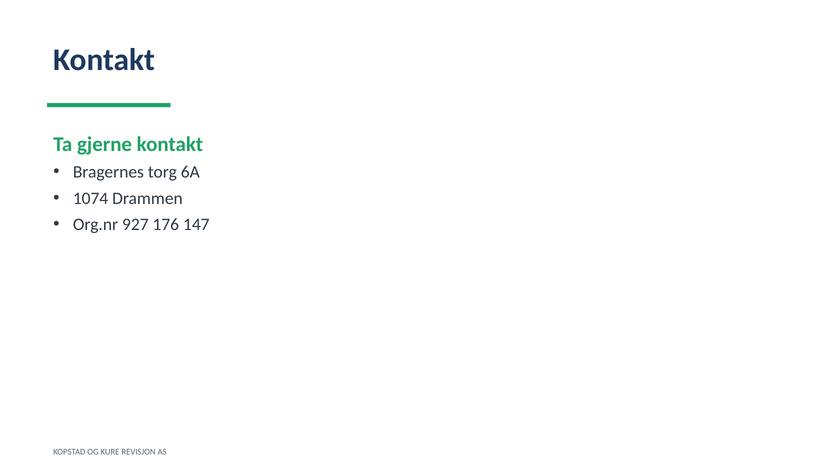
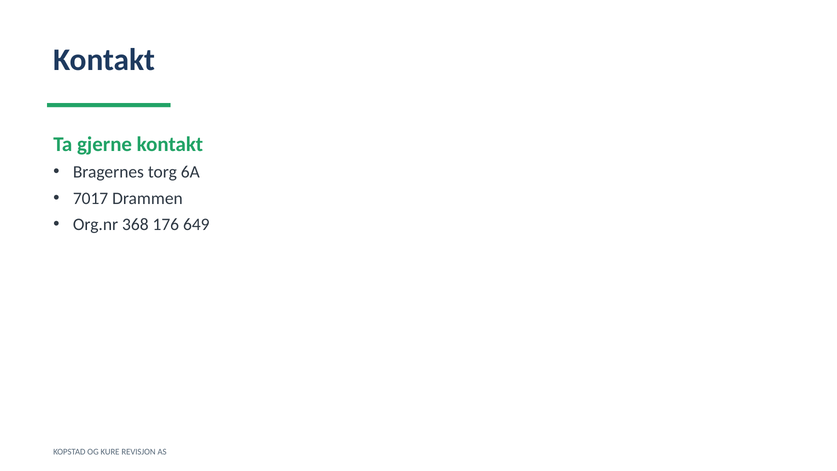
1074: 1074 -> 7017
927: 927 -> 368
147: 147 -> 649
